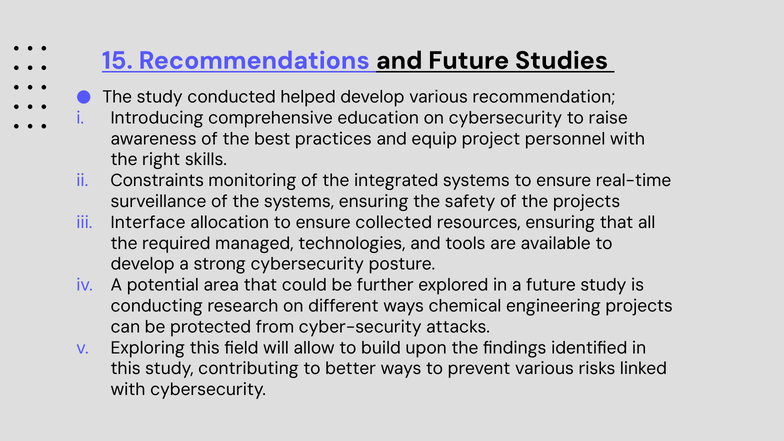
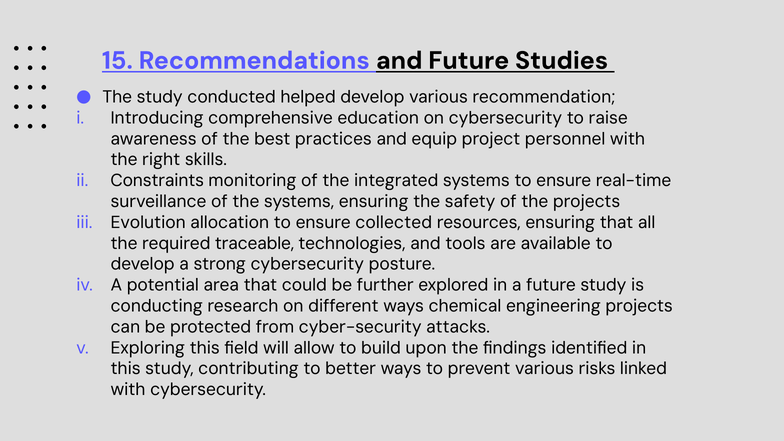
Interface: Interface -> Evolution
managed: managed -> traceable
